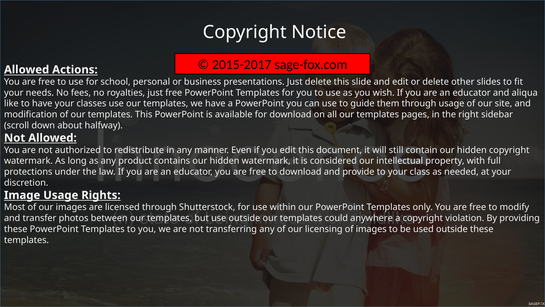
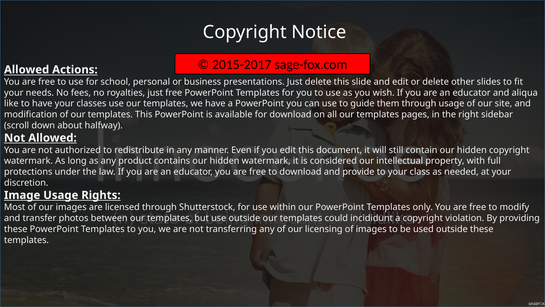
anywhere: anywhere -> incididunt
